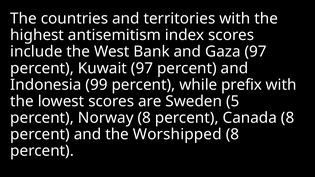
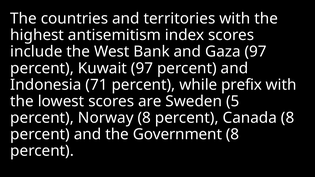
99: 99 -> 71
Worshipped: Worshipped -> Government
